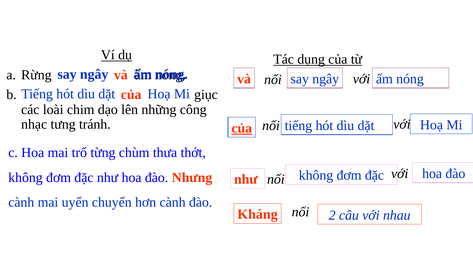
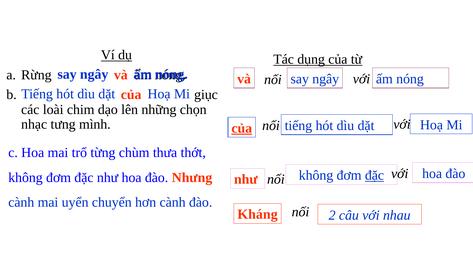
công: công -> chọn
tránh: tránh -> mình
đặc at (374, 175) underline: none -> present
